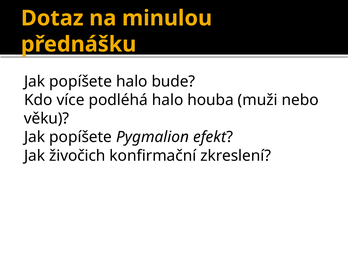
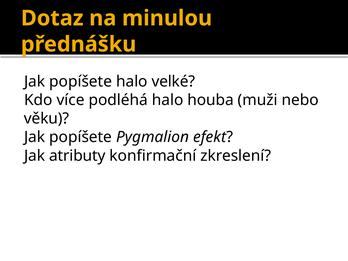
bude: bude -> velké
živočich: živočich -> atributy
